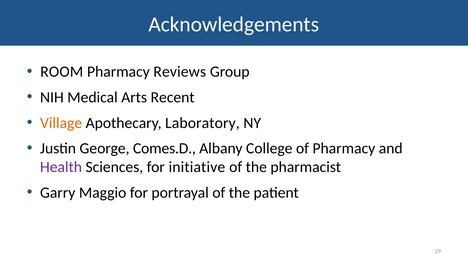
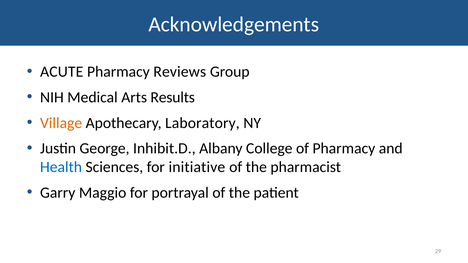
ROOM: ROOM -> ACUTE
Recent: Recent -> Results
Comes.D: Comes.D -> Inhibit.D
Health colour: purple -> blue
